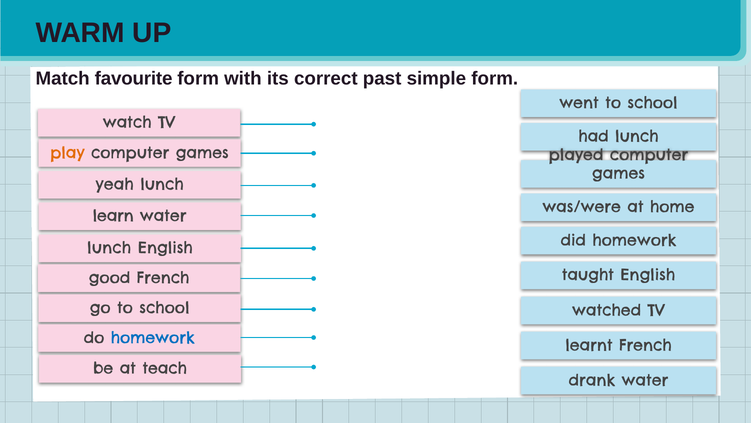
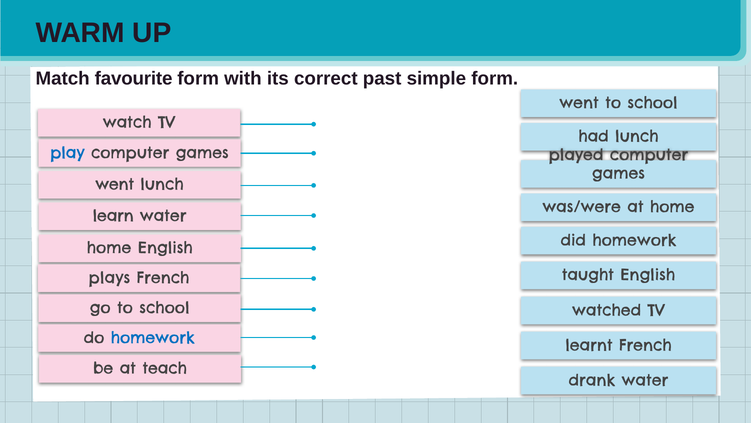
play colour: orange -> blue
yeah at (115, 184): yeah -> went
lunch at (109, 248): lunch -> home
good: good -> plays
